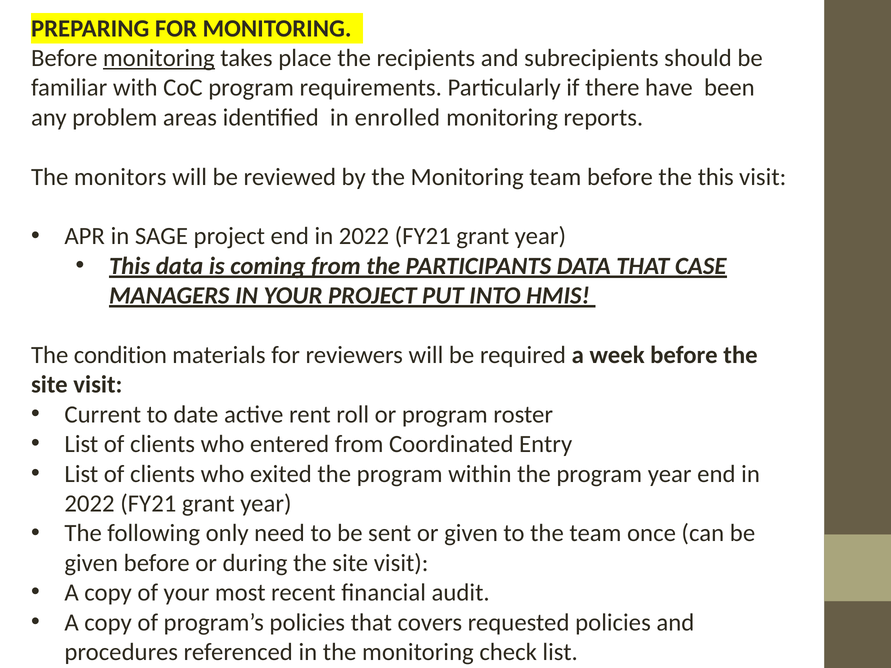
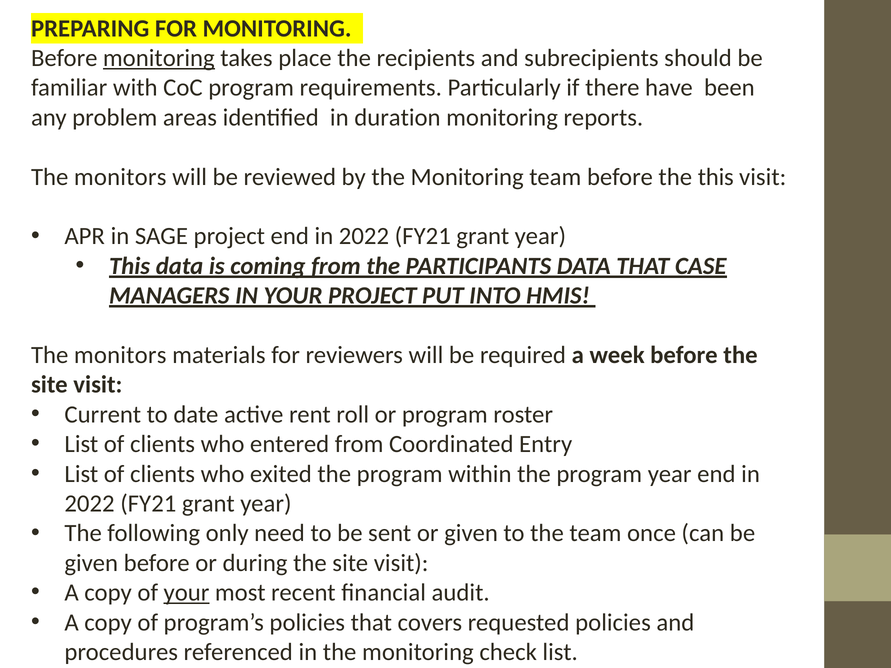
enrolled: enrolled -> duration
condition at (120, 355): condition -> monitors
your at (186, 593) underline: none -> present
